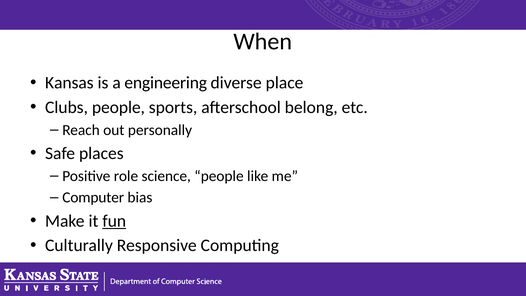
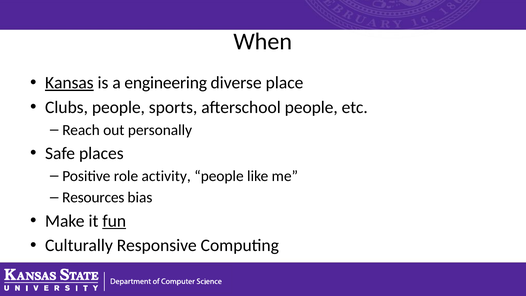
Kansas underline: none -> present
afterschool belong: belong -> people
science: science -> activity
Computer: Computer -> Resources
